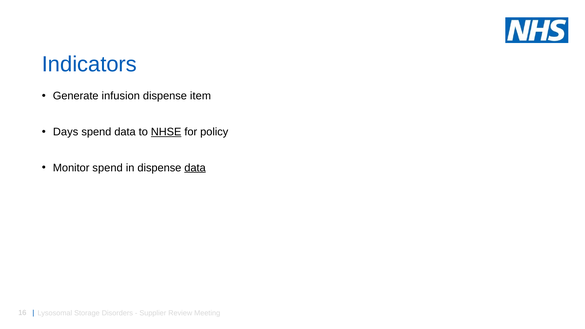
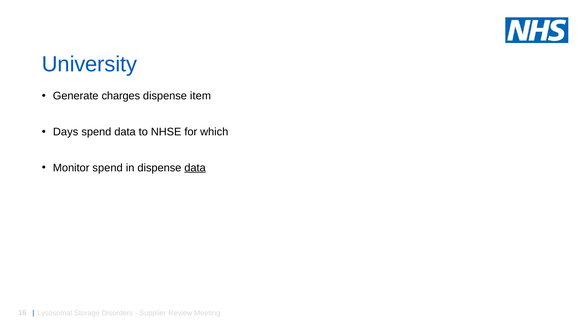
Indicators: Indicators -> University
infusion: infusion -> charges
NHSE underline: present -> none
policy: policy -> which
